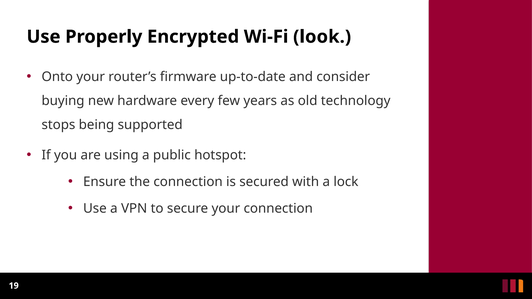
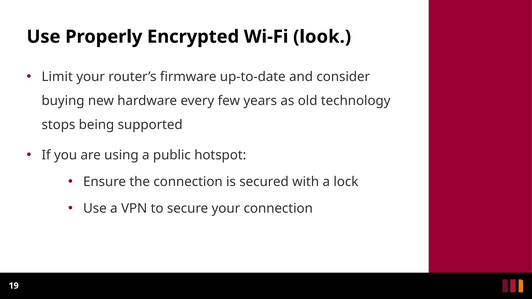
Onto: Onto -> Limit
